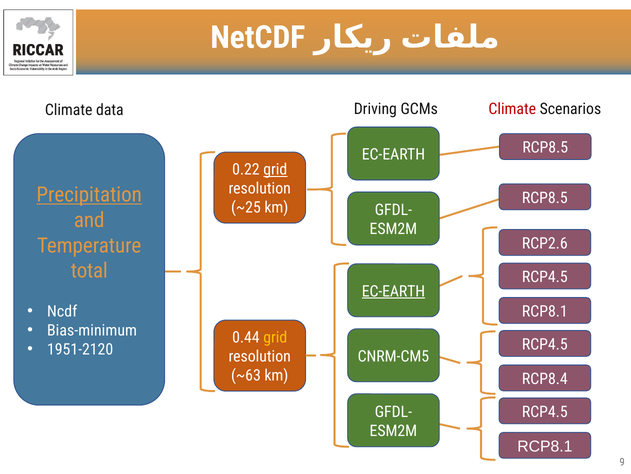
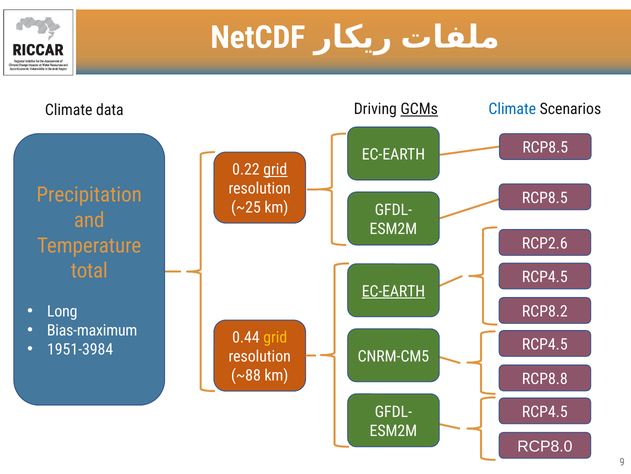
GCMs underline: none -> present
Climate at (512, 109) colour: red -> blue
Precipitation underline: present -> none
Ncdf: Ncdf -> Long
RCP8.1 at (545, 311): RCP8.1 -> RCP8.2
Bias-minimum: Bias-minimum -> Bias-maximum
1951-2120: 1951-2120 -> 1951-3984
~63: ~63 -> ~88
RCP8.4: RCP8.4 -> RCP8.8
RCP8.1 at (545, 446): RCP8.1 -> RCP8.0
